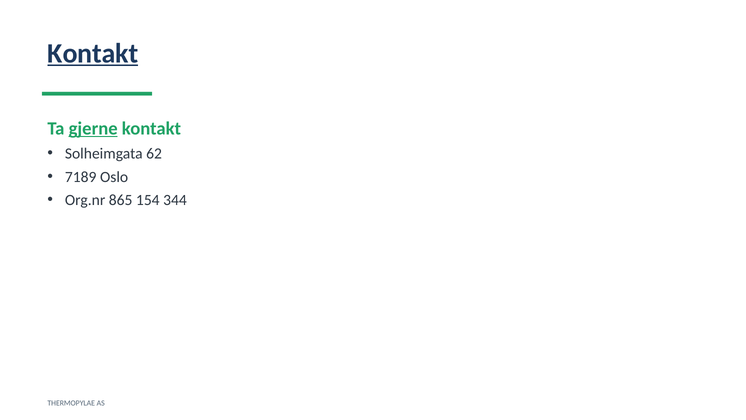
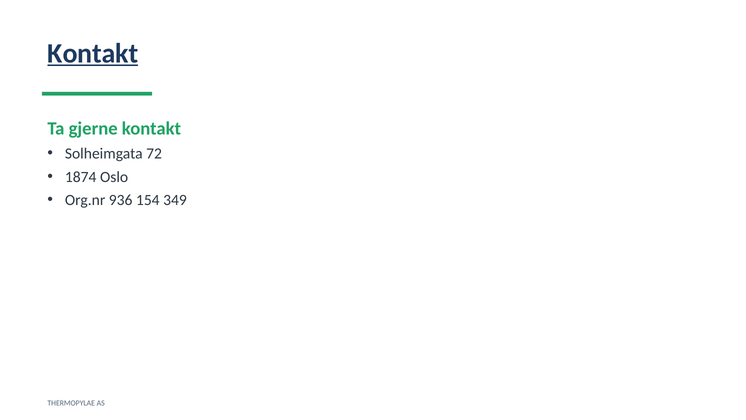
gjerne underline: present -> none
62: 62 -> 72
7189: 7189 -> 1874
865: 865 -> 936
344: 344 -> 349
